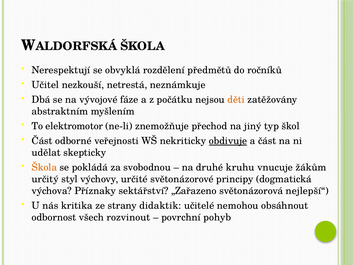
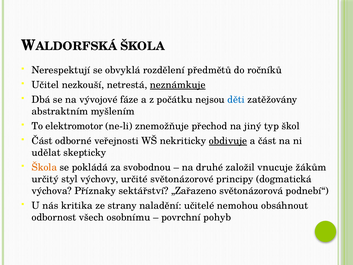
neznámkuje underline: none -> present
děti colour: orange -> blue
kruhu: kruhu -> založil
nejlepší“: nejlepší“ -> podnebí“
didaktik: didaktik -> naladění
rozvinout: rozvinout -> osobnímu
